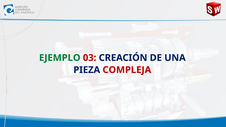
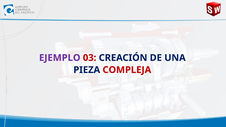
EJEMPLO colour: green -> purple
